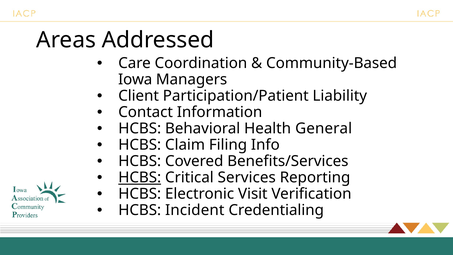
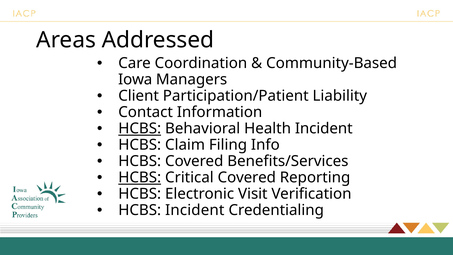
HCBS at (140, 128) underline: none -> present
Health General: General -> Incident
Critical Services: Services -> Covered
